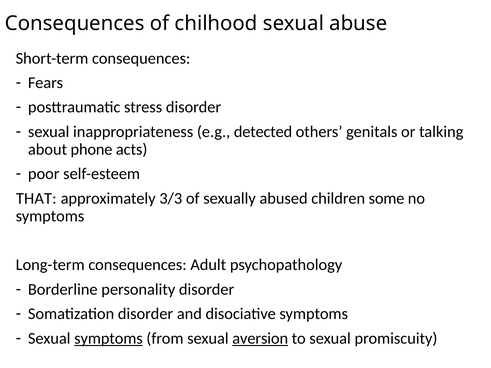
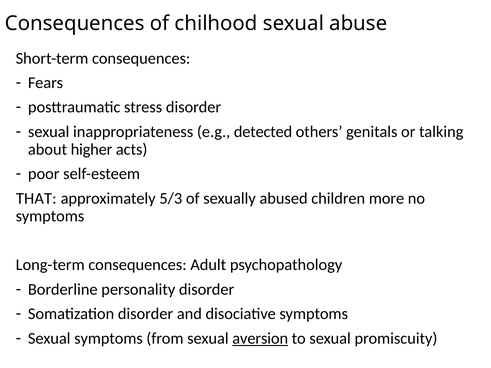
phone: phone -> higher
3/3: 3/3 -> 5/3
some: some -> more
symptoms at (108, 339) underline: present -> none
